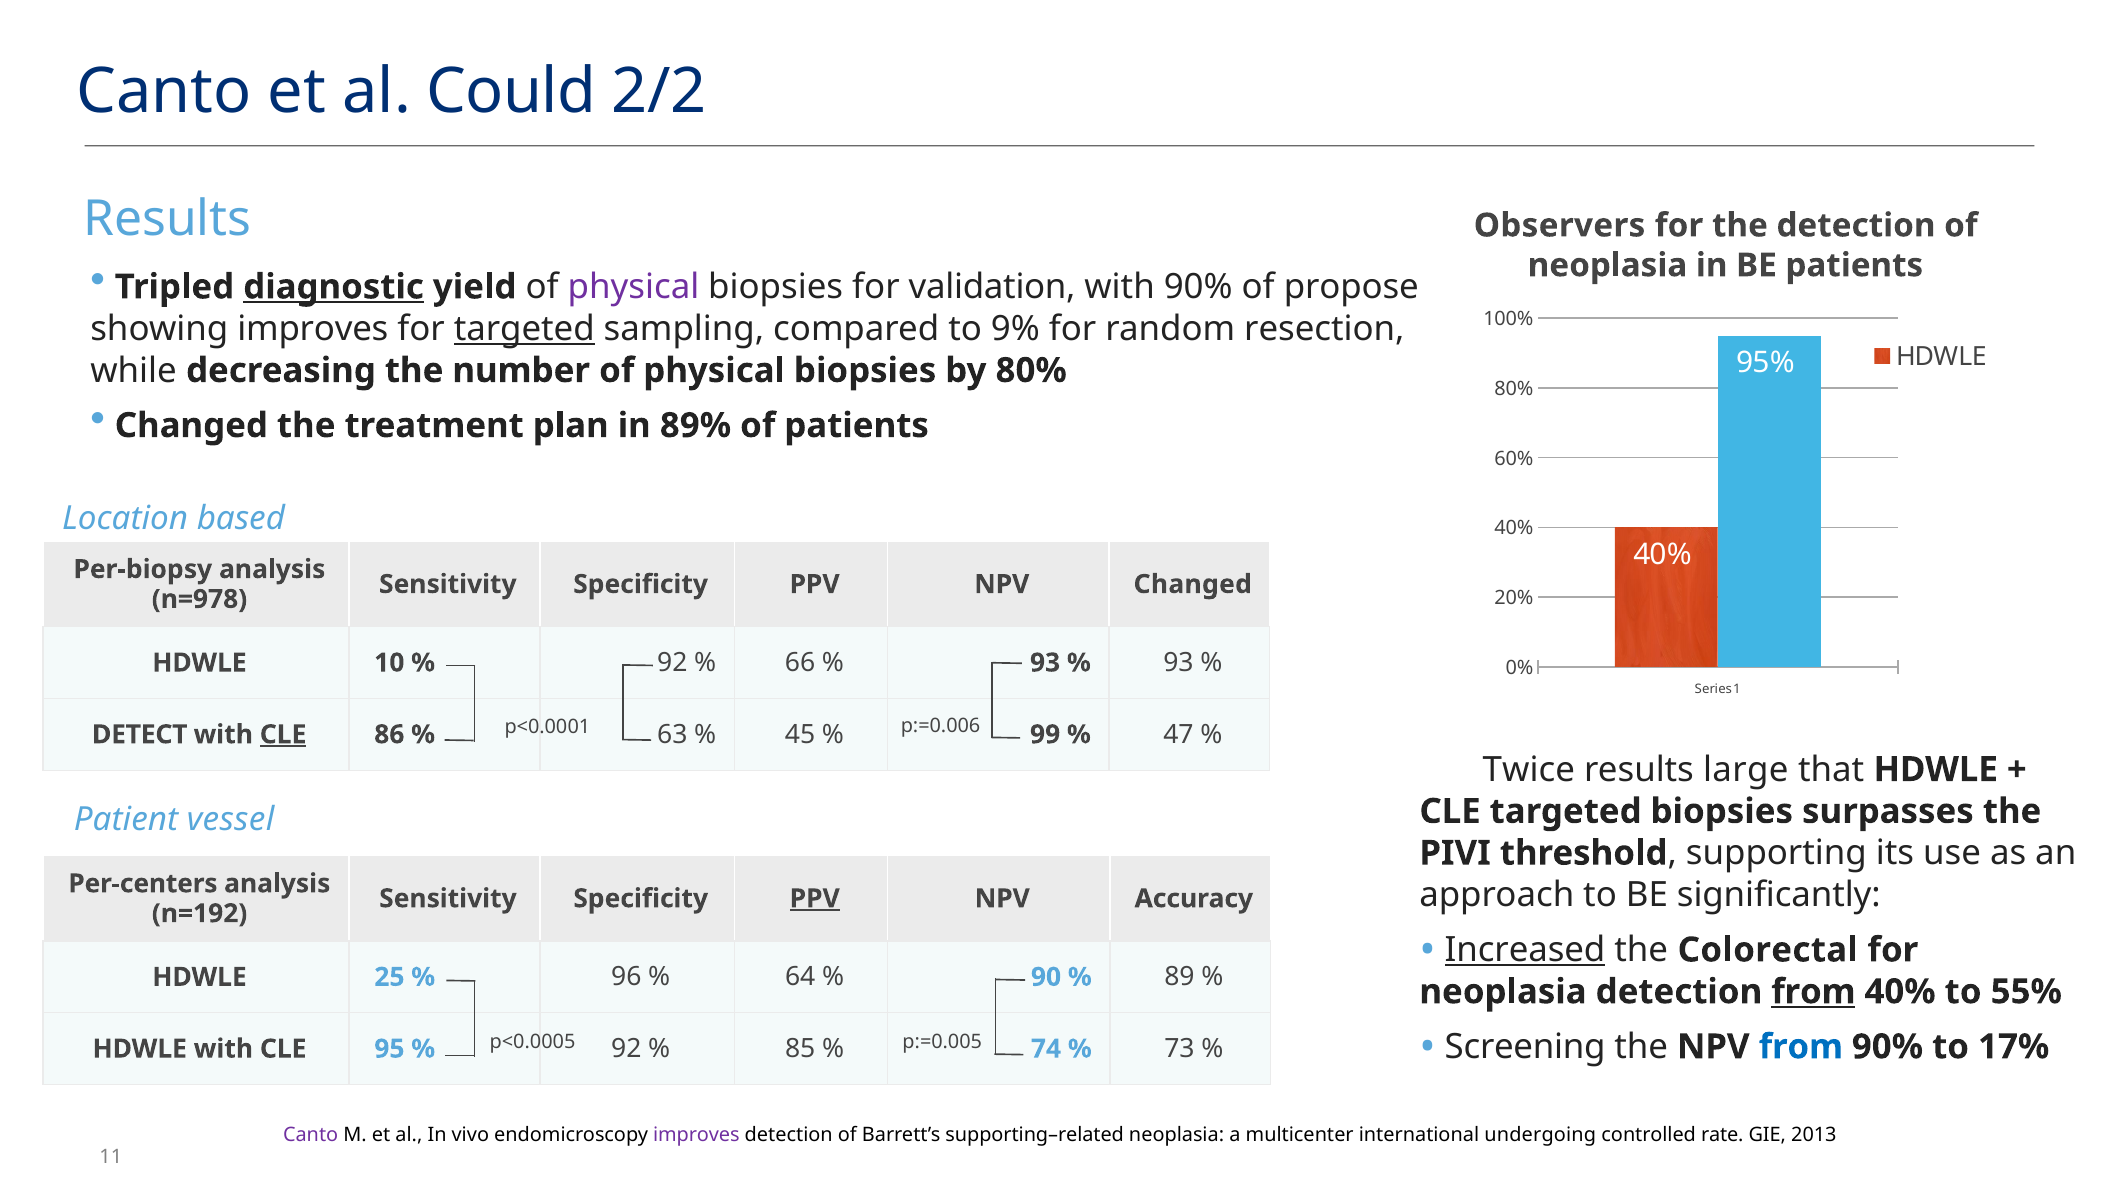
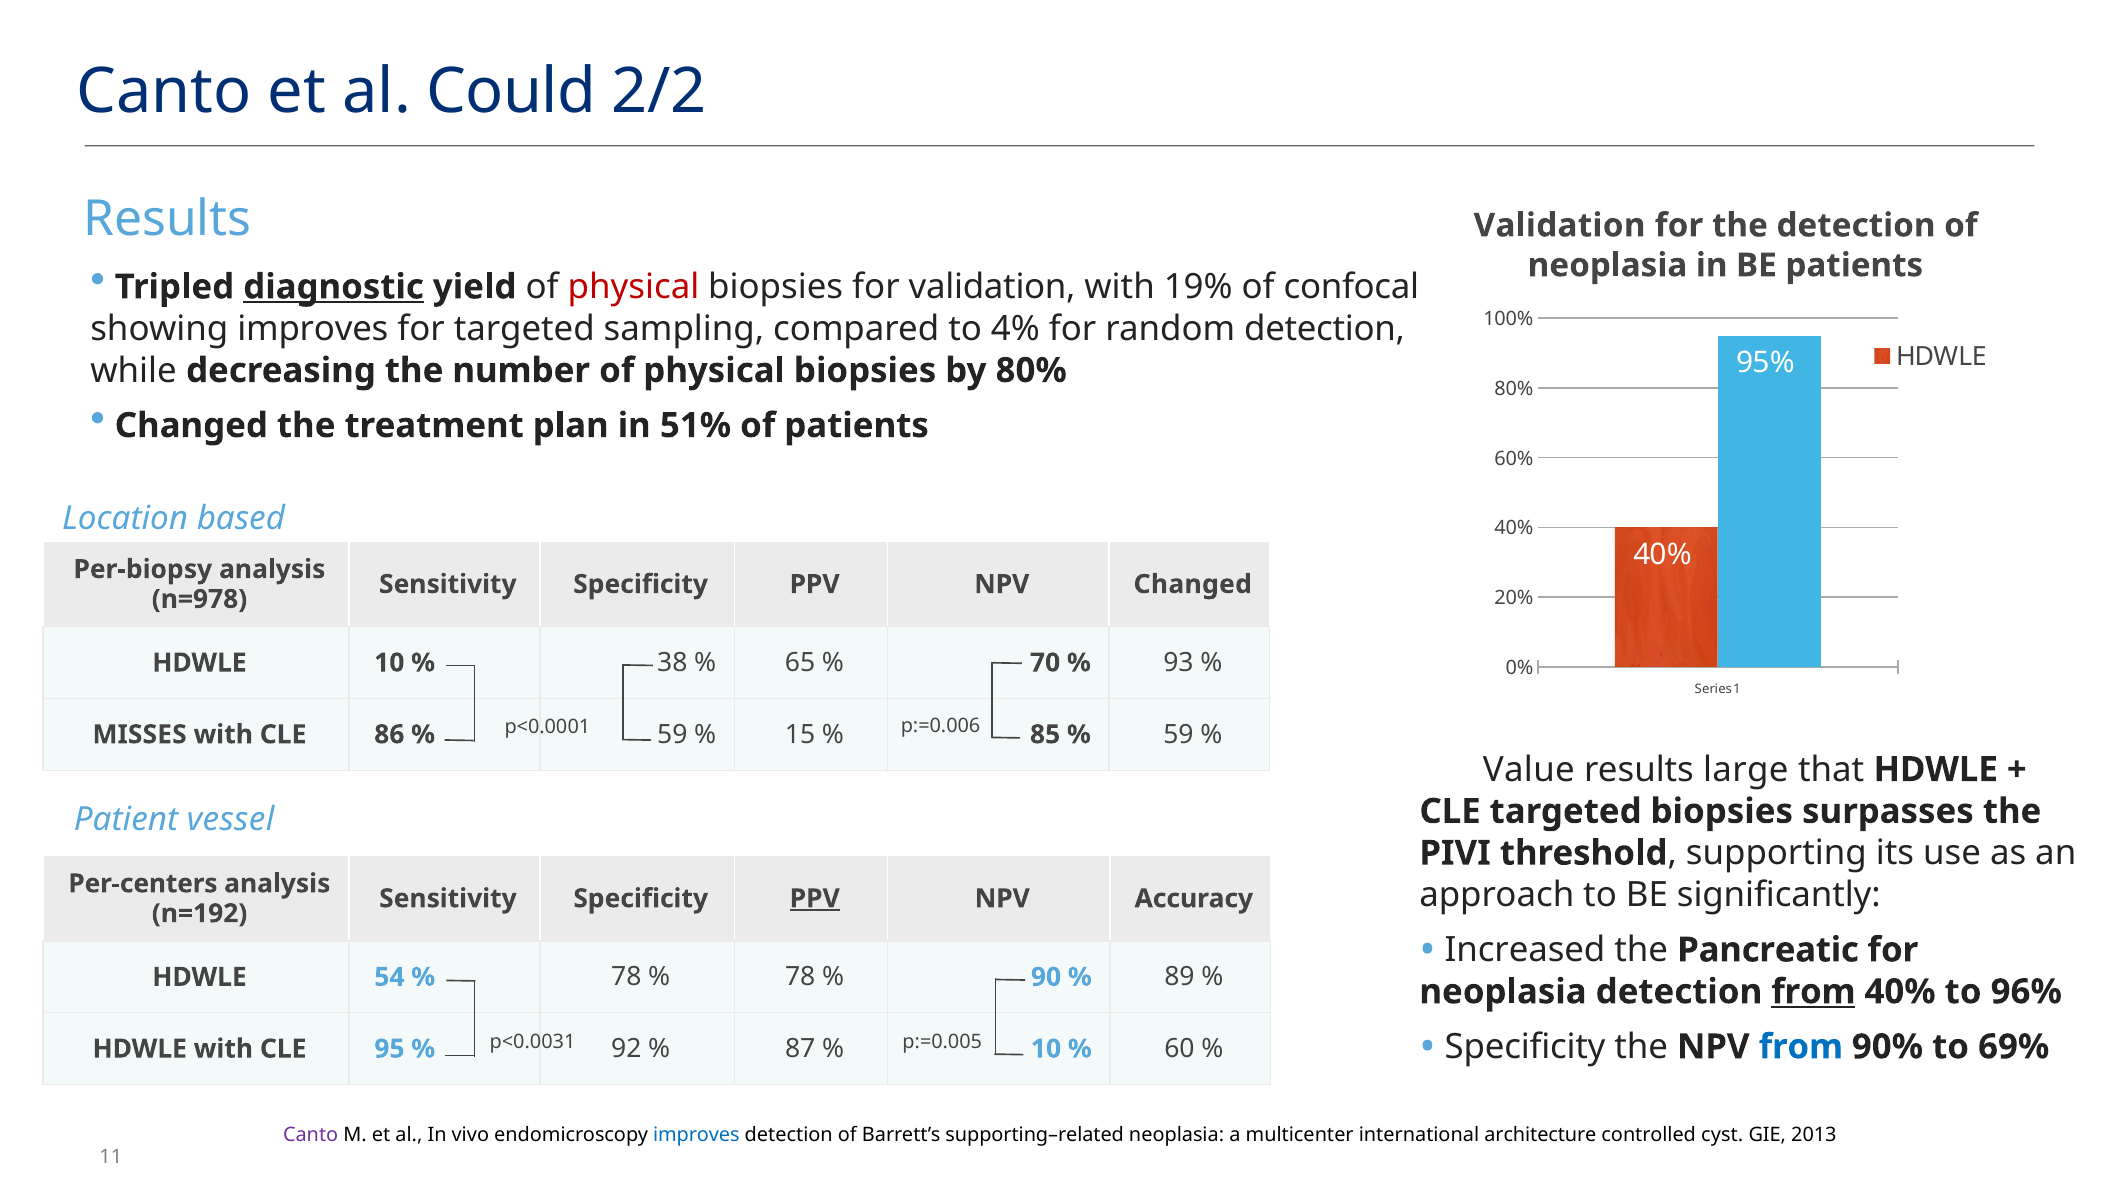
Results Observers: Observers -> Validation
physical at (634, 287) colour: purple -> red
with 90%: 90% -> 19%
propose: propose -> confocal
targeted at (524, 329) underline: present -> none
9%: 9% -> 4%
random resection: resection -> detection
89%: 89% -> 51%
92 at (672, 663): 92 -> 38
66: 66 -> 65
93 at (1045, 663): 93 -> 70
DETECT: DETECT -> MISSES
CLE at (283, 735) underline: present -> none
63 at (672, 735): 63 -> 59
45: 45 -> 15
99: 99 -> 85
47 at (1178, 735): 47 -> 59
Twice: Twice -> Value
Increased underline: present -> none
Colorectal: Colorectal -> Pancreatic
25: 25 -> 54
96 at (626, 978): 96 -> 78
64 at (800, 978): 64 -> 78
55%: 55% -> 96%
Screening at (1525, 1047): Screening -> Specificity
17%: 17% -> 69%
p<0.0005: p<0.0005 -> p<0.0031
85: 85 -> 87
74 at (1046, 1049): 74 -> 10
73: 73 -> 60
improves at (696, 1135) colour: purple -> blue
undergoing: undergoing -> architecture
rate: rate -> cyst
